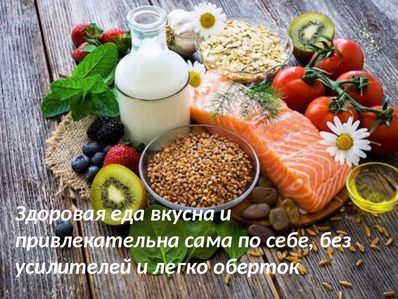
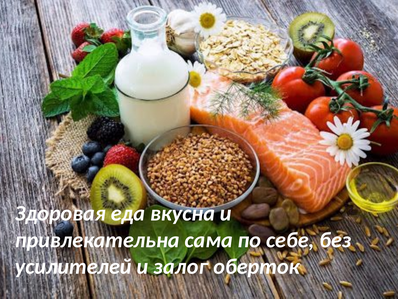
легко: легко -> залог
